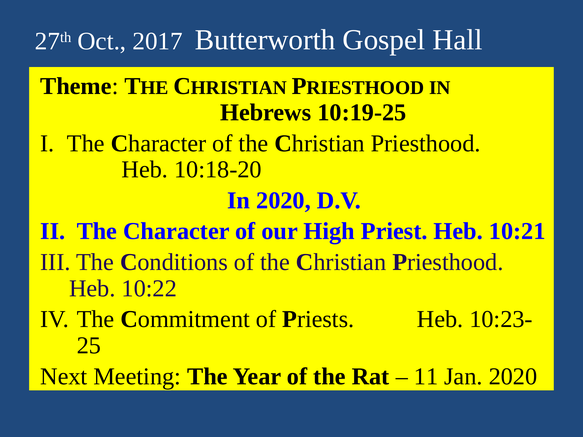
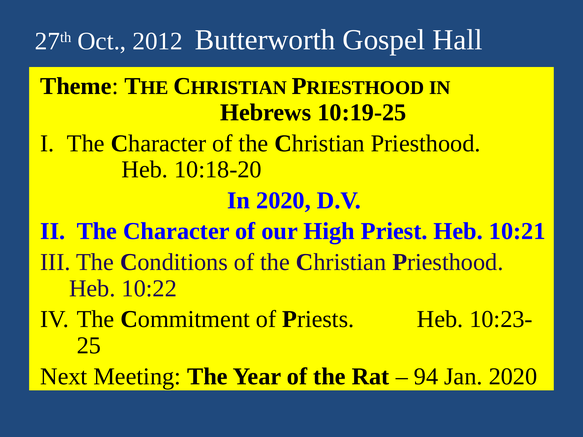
2017: 2017 -> 2012
11: 11 -> 94
